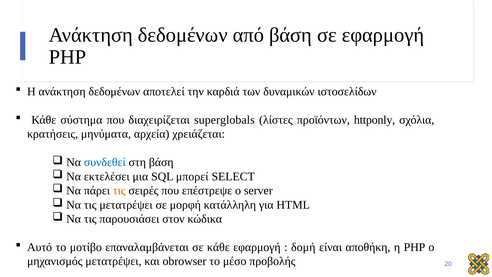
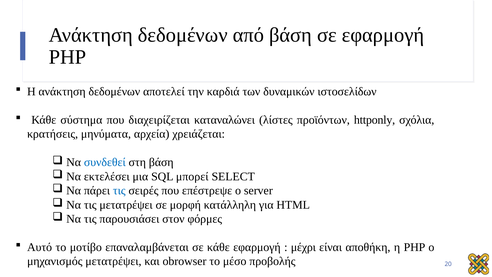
superglobals: superglobals -> καταναλώνει
τις at (119, 191) colour: orange -> blue
κώδικα: κώδικα -> φόρμες
δομή: δομή -> μέχρι
